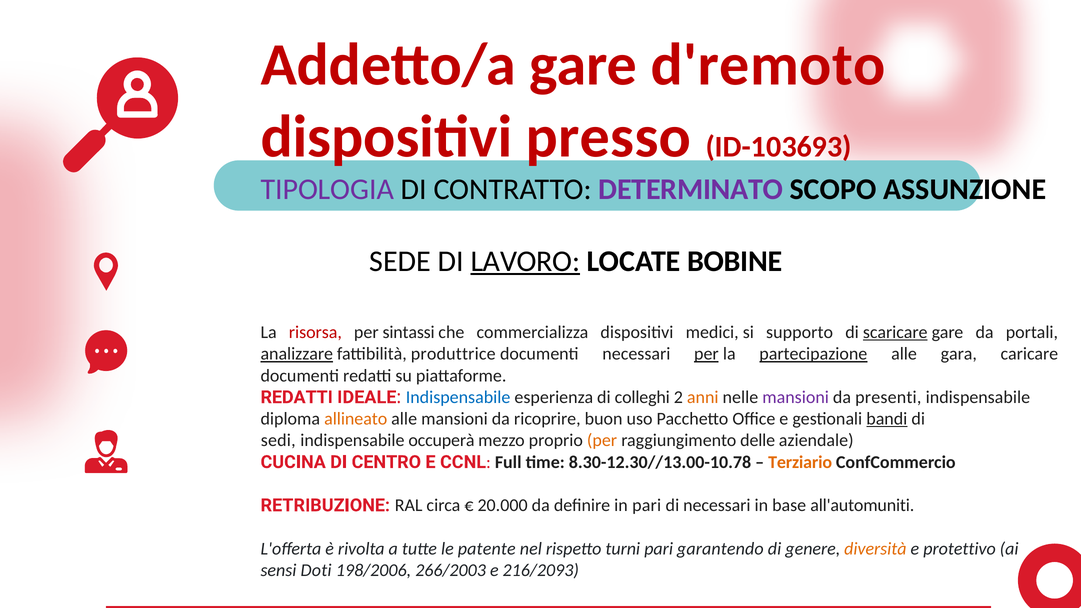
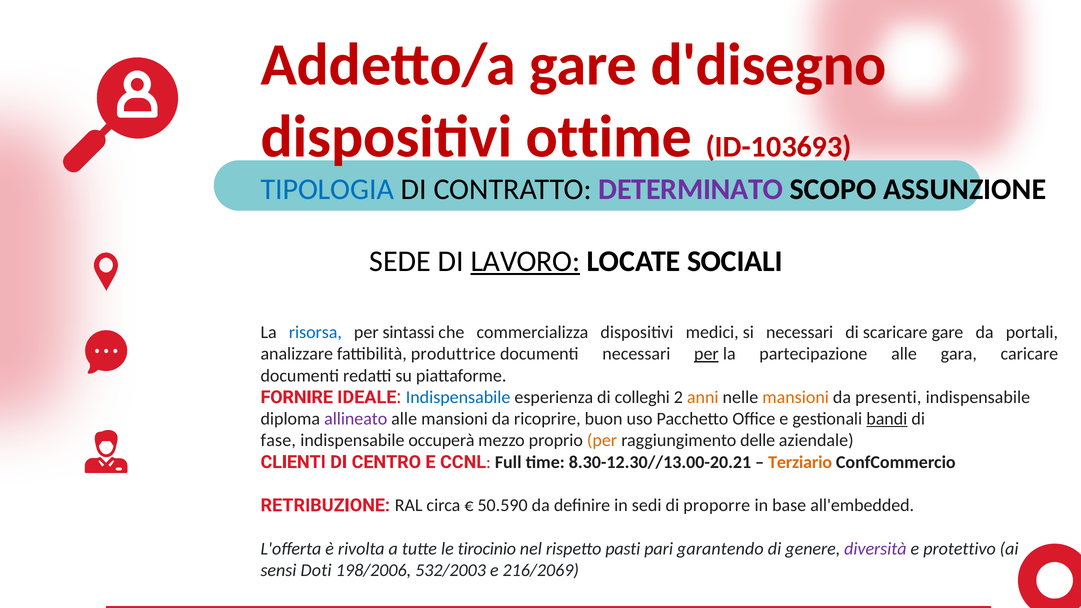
d'remoto: d'remoto -> d'disegno
presso: presso -> ottime
TIPOLOGIA colour: purple -> blue
BOBINE: BOBINE -> SOCIALI
risorsa colour: red -> blue
si supporto: supporto -> necessari
scaricare underline: present -> none
analizzare underline: present -> none
partecipazione underline: present -> none
REDATTI at (297, 397): REDATTI -> FORNIRE
mansioni at (796, 397) colour: purple -> orange
allineato colour: orange -> purple
sedi: sedi -> fase
CUCINA: CUCINA -> CLIENTI
8.30-12.30//13.00-10.78: 8.30-12.30//13.00-10.78 -> 8.30-12.30//13.00-20.21
20.000: 20.000 -> 50.590
in pari: pari -> sedi
di necessari: necessari -> proporre
all'automuniti: all'automuniti -> all'embedded
patente: patente -> tirocinio
turni: turni -> pasti
diversità colour: orange -> purple
266/2003: 266/2003 -> 532/2003
216/2093: 216/2093 -> 216/2069
